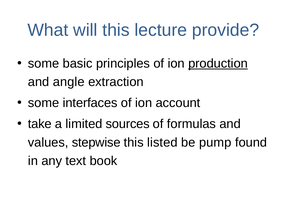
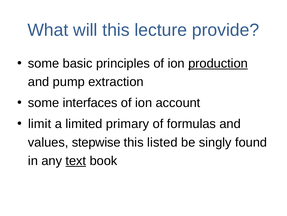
angle: angle -> pump
take: take -> limit
sources: sources -> primary
pump: pump -> singly
text underline: none -> present
